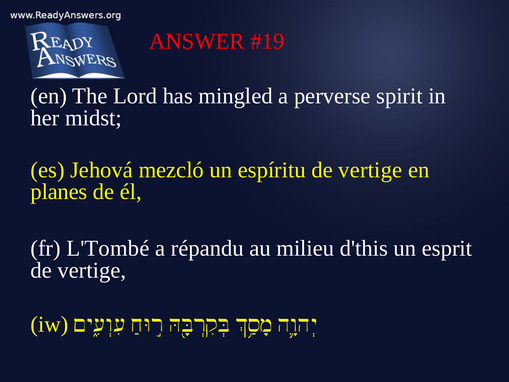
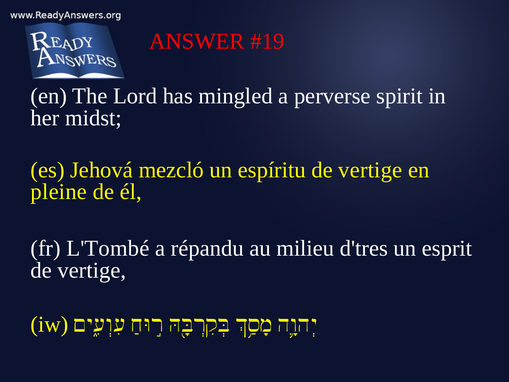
planes: planes -> pleine
d'this: d'this -> d'tres
